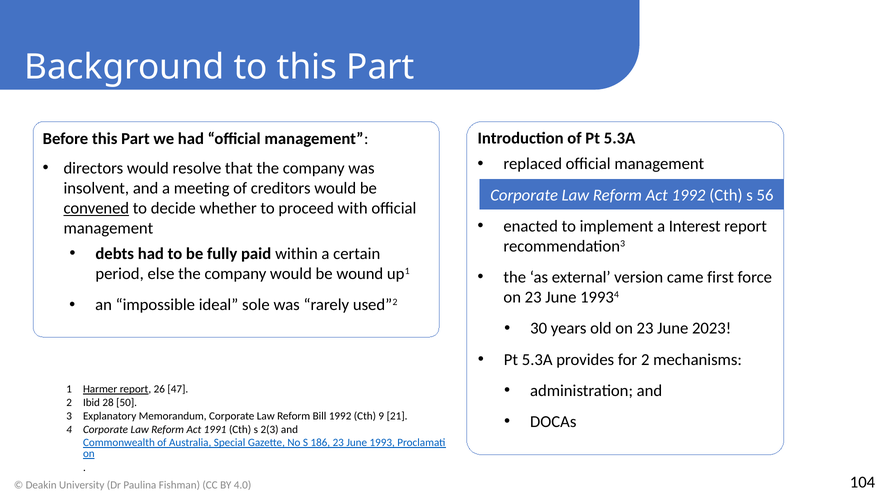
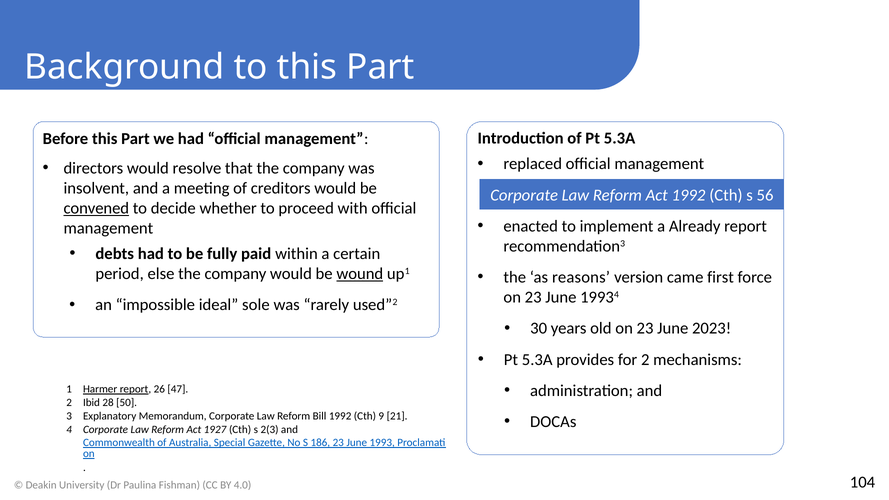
Interest: Interest -> Already
wound underline: none -> present
external: external -> reasons
1991: 1991 -> 1927
